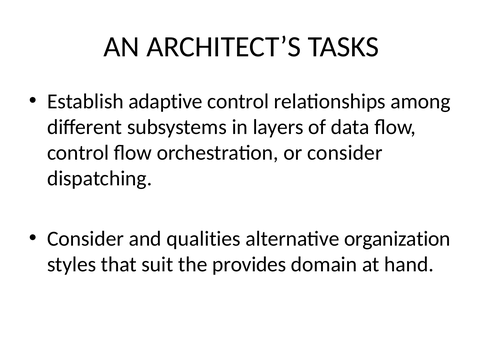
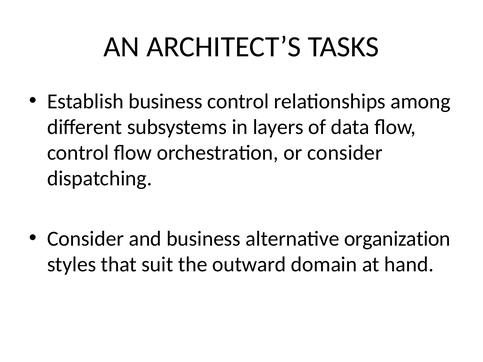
Establish adaptive: adaptive -> business
and qualities: qualities -> business
provides: provides -> outward
